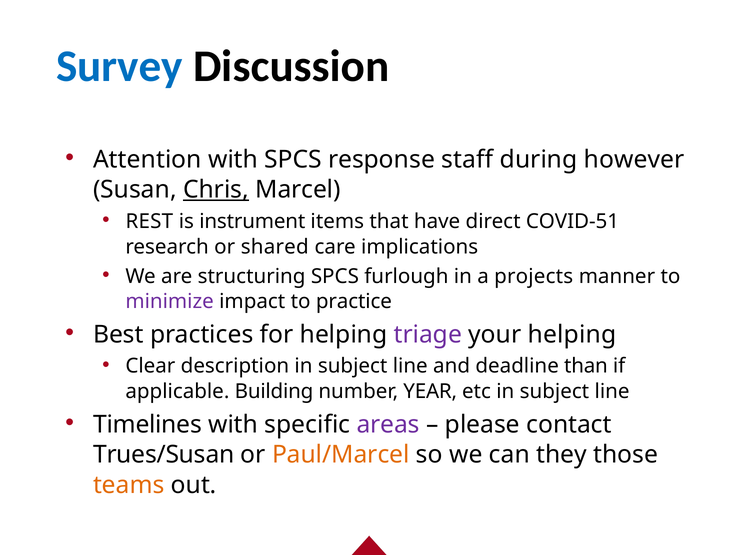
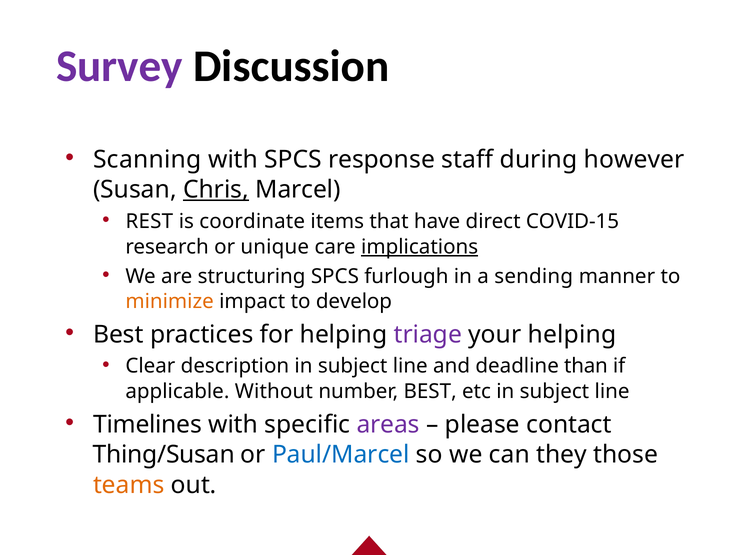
Survey colour: blue -> purple
Attention: Attention -> Scanning
instrument: instrument -> coordinate
COVID-51: COVID-51 -> COVID-15
shared: shared -> unique
implications underline: none -> present
projects: projects -> sending
minimize colour: purple -> orange
practice: practice -> develop
Building: Building -> Without
number YEAR: YEAR -> BEST
Trues/Susan: Trues/Susan -> Thing/Susan
Paul/Marcel colour: orange -> blue
